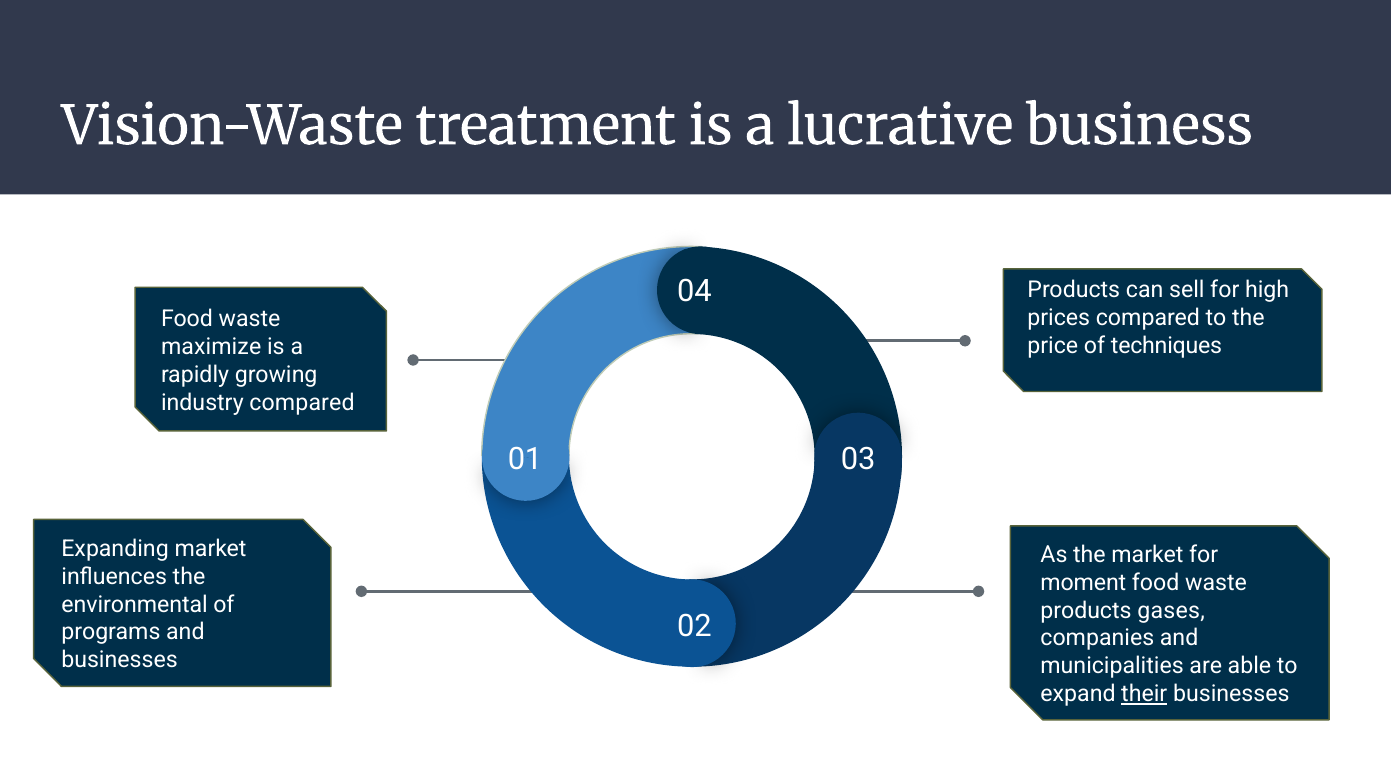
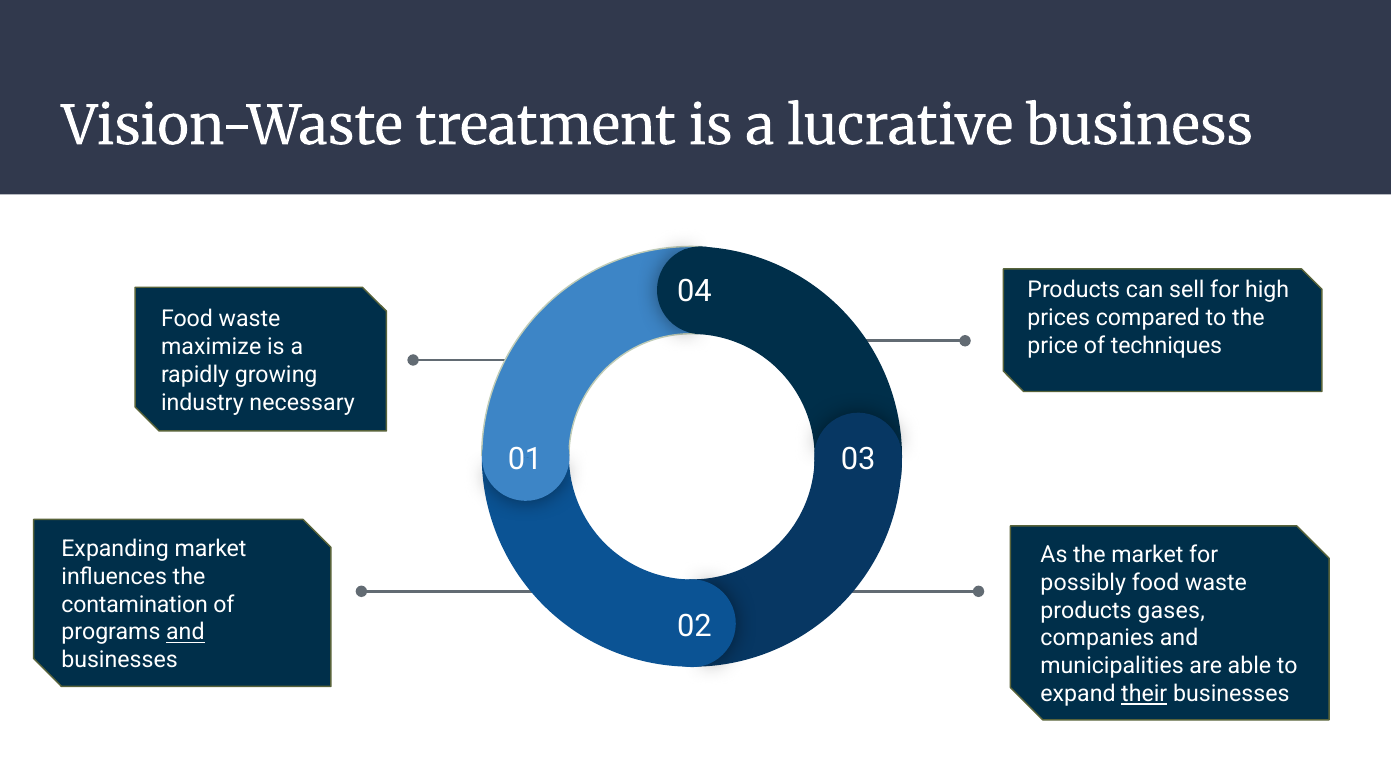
industry compared: compared -> necessary
moment: moment -> possibly
environmental: environmental -> contamination
and at (185, 632) underline: none -> present
